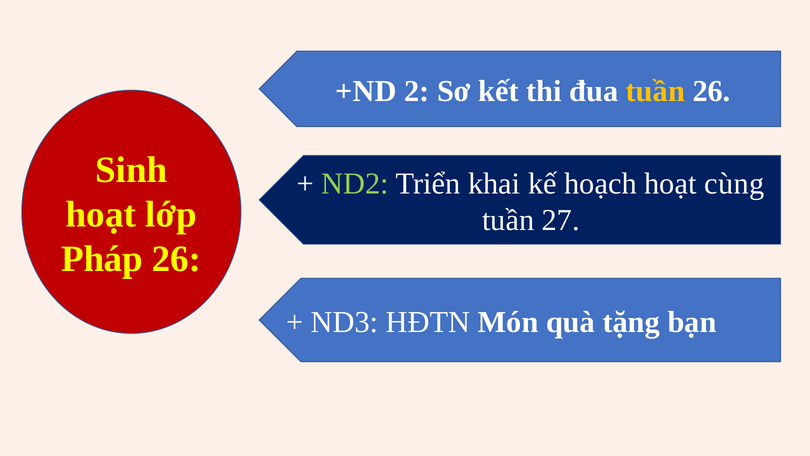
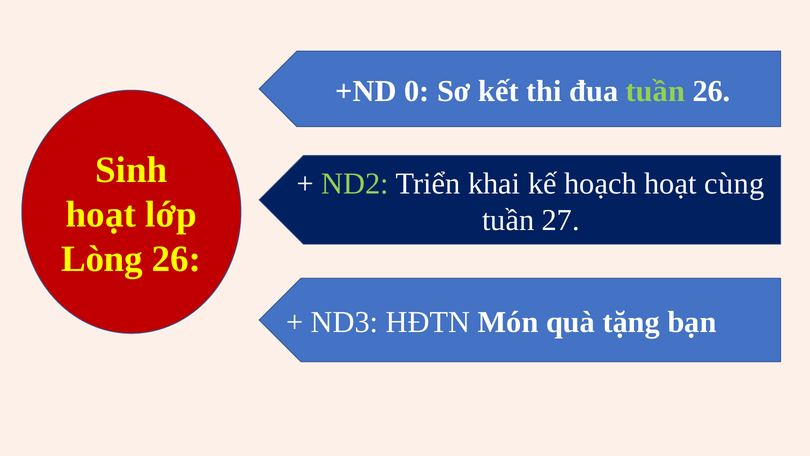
2: 2 -> 0
tuần at (655, 91) colour: yellow -> light green
Pháp: Pháp -> Lòng
